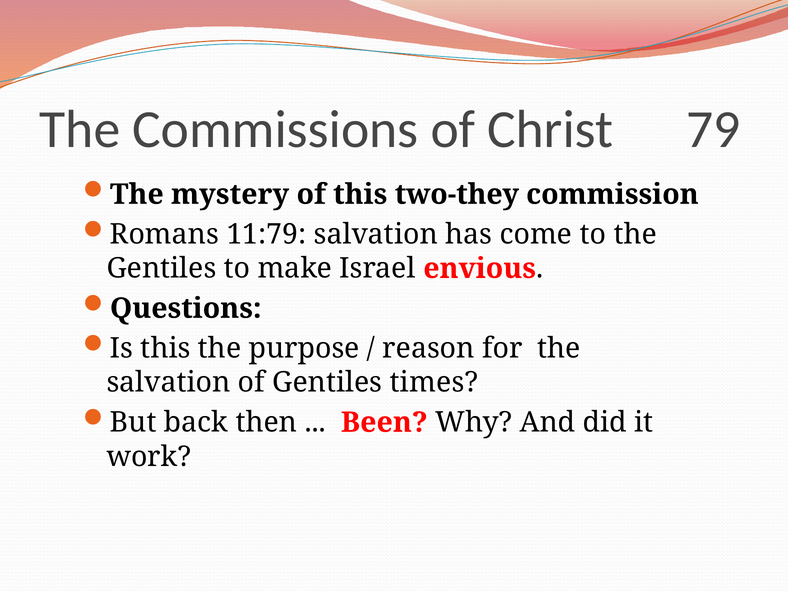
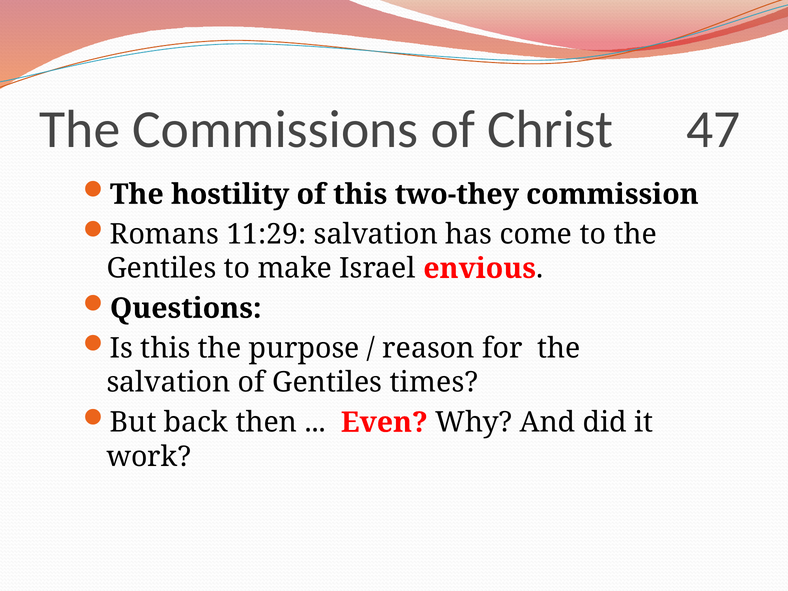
79: 79 -> 47
mystery: mystery -> hostility
11:79: 11:79 -> 11:29
Been: Been -> Even
